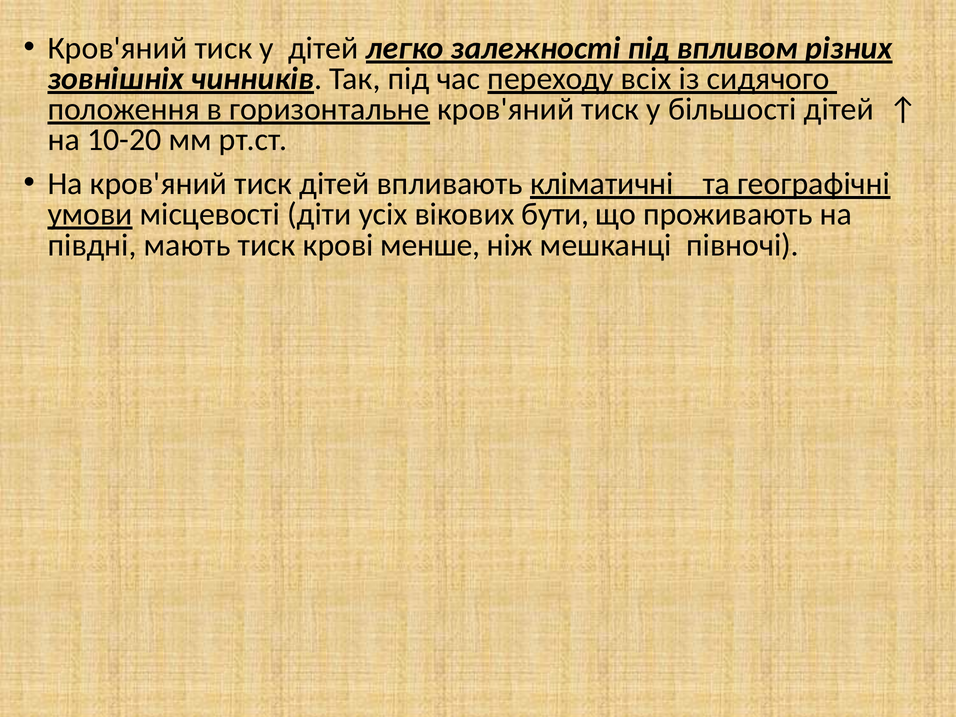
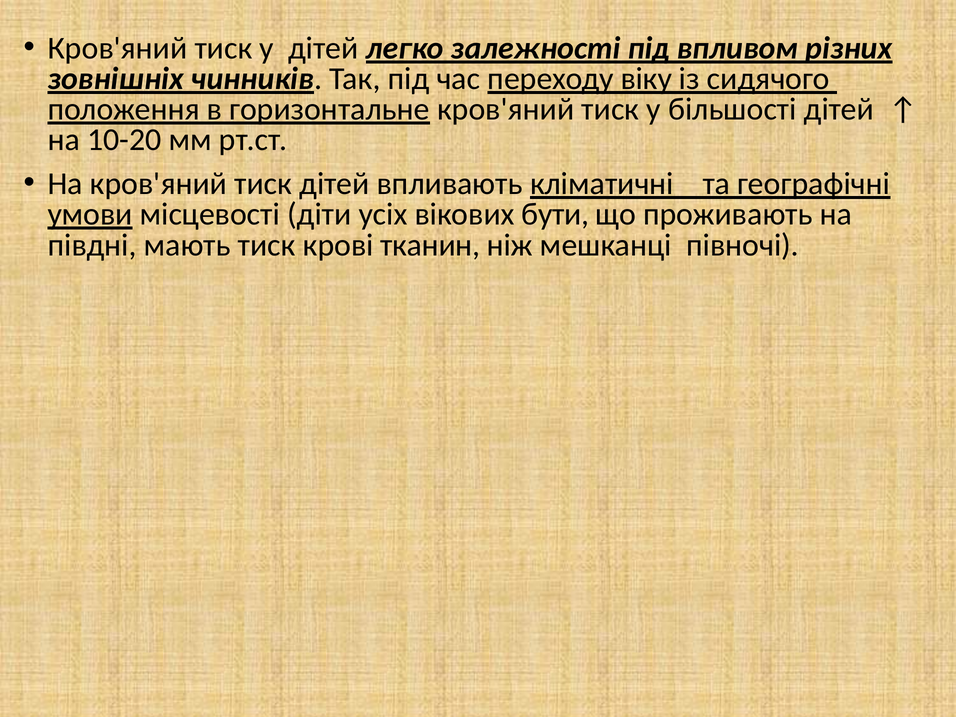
всіх: всіх -> віку
менше: менше -> тканин
